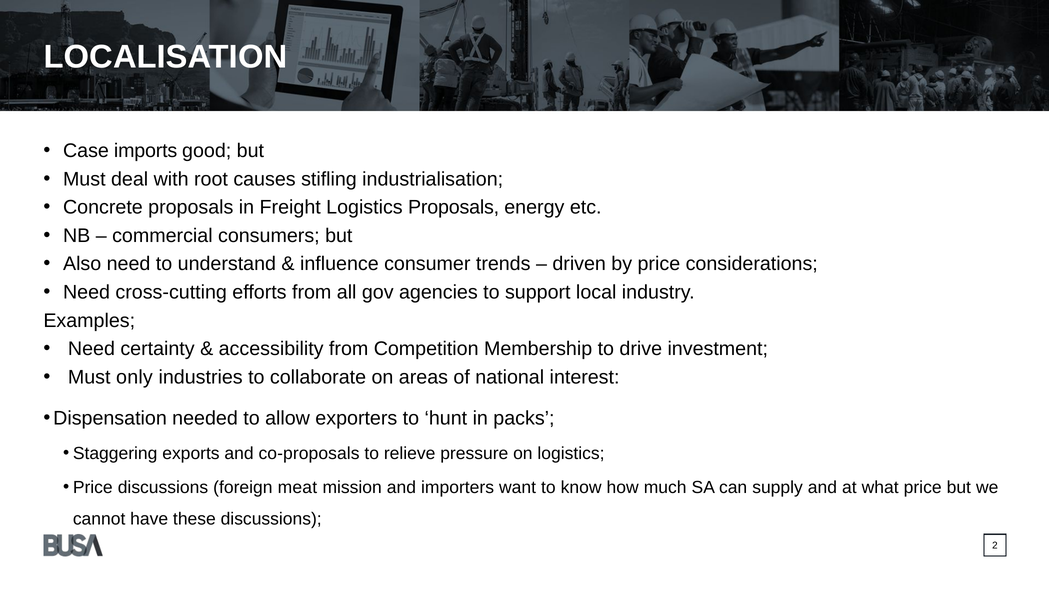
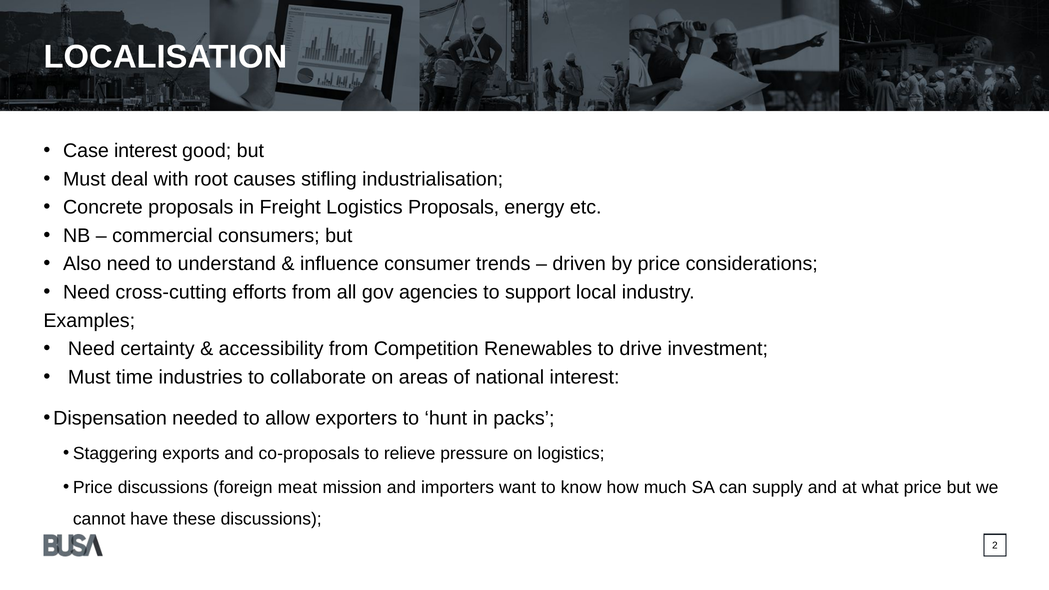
Case imports: imports -> interest
Membership: Membership -> Renewables
only: only -> time
